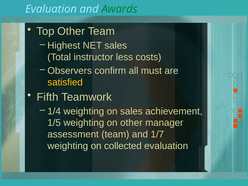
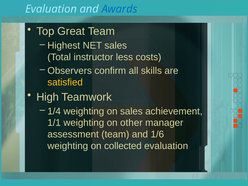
Awards colour: green -> blue
Top Other: Other -> Great
must: must -> skills
Fifth: Fifth -> High
1/5: 1/5 -> 1/1
1/7: 1/7 -> 1/6
